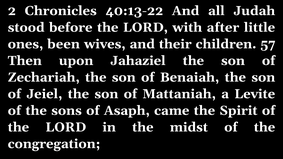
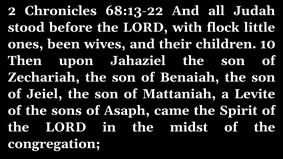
40:13-22: 40:13-22 -> 68:13-22
after: after -> flock
57: 57 -> 10
